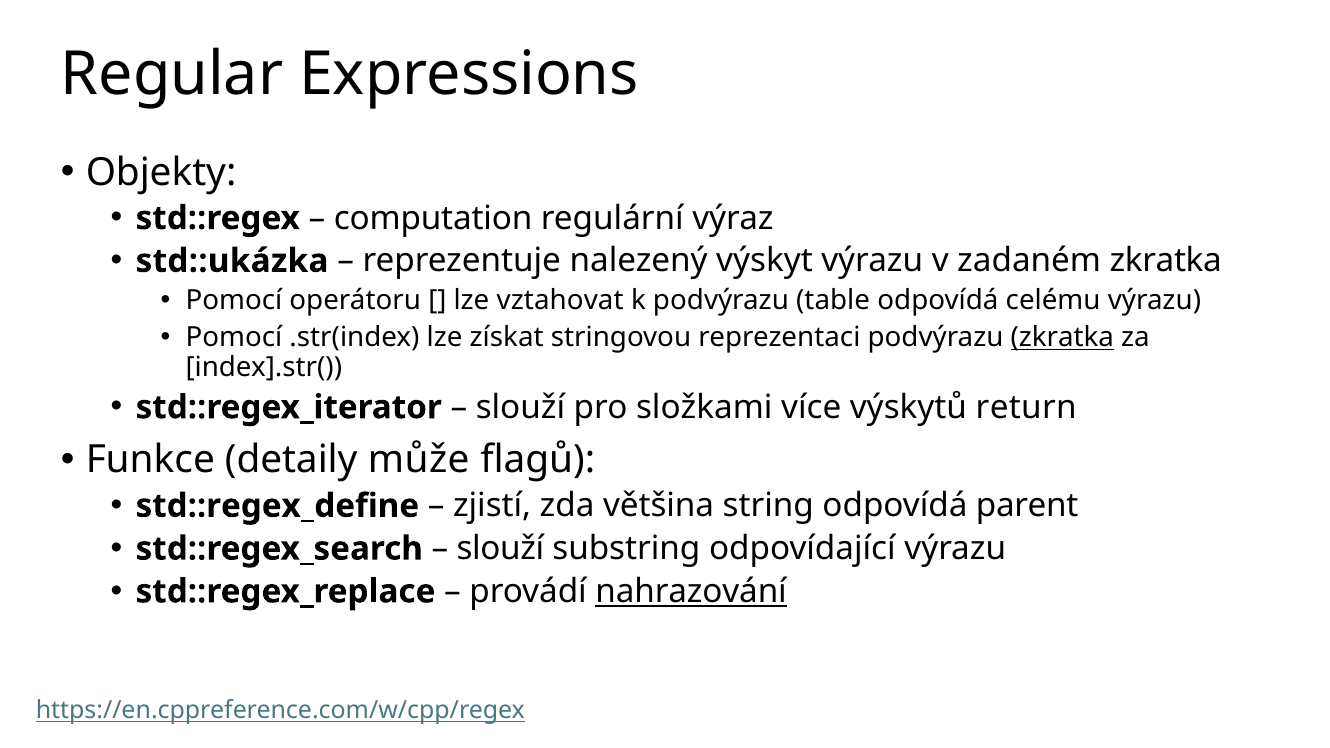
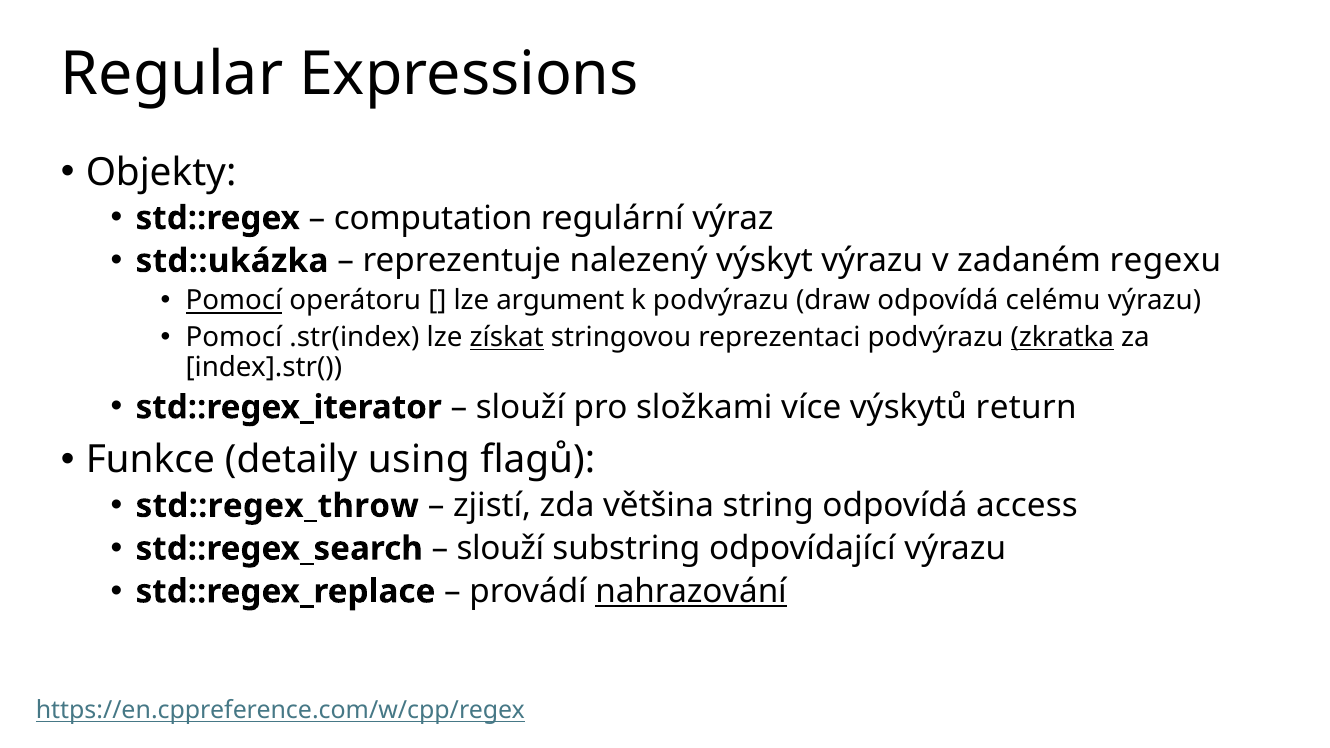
zadaném zkratka: zkratka -> regexu
Pomocí at (234, 301) underline: none -> present
vztahovat: vztahovat -> argument
table: table -> draw
získat underline: none -> present
může: může -> using
std::regex_define: std::regex_define -> std::regex_throw
parent: parent -> access
